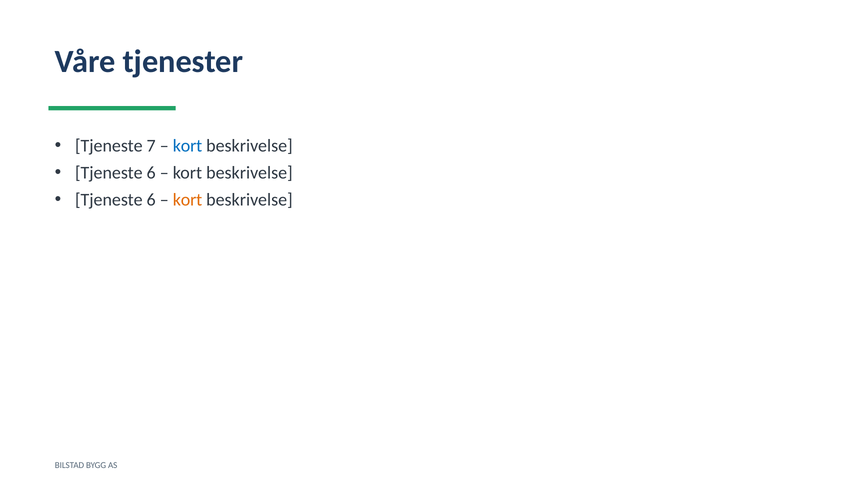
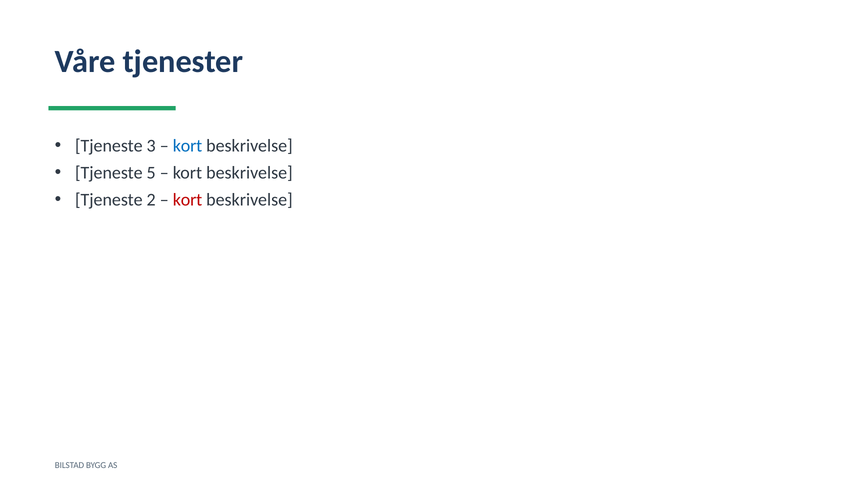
7: 7 -> 3
6 at (151, 173): 6 -> 5
6 at (151, 200): 6 -> 2
kort at (188, 200) colour: orange -> red
